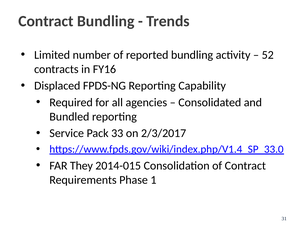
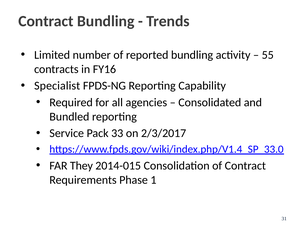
52: 52 -> 55
Displaced: Displaced -> Specialist
